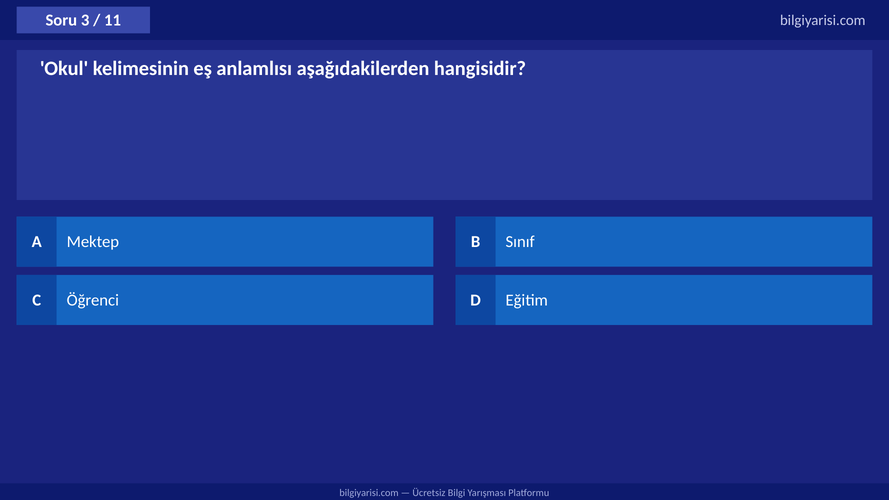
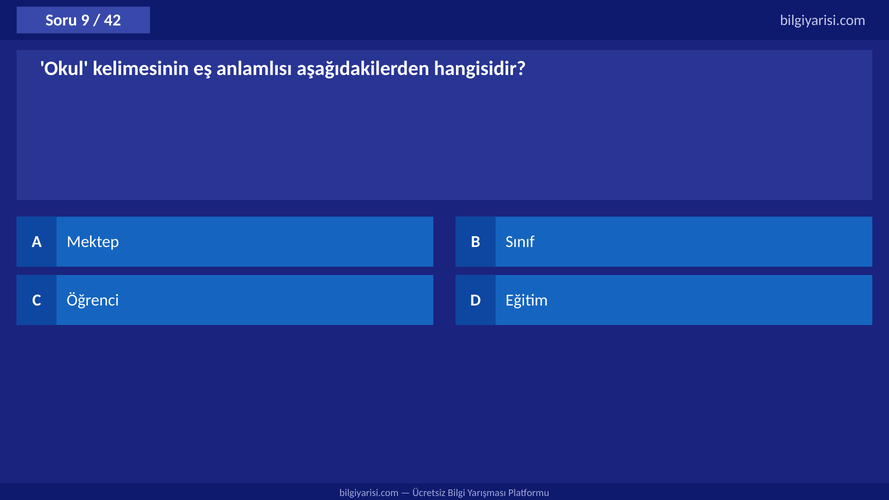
3: 3 -> 9
11: 11 -> 42
